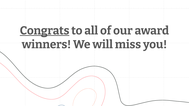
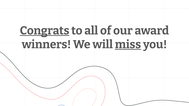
miss underline: none -> present
